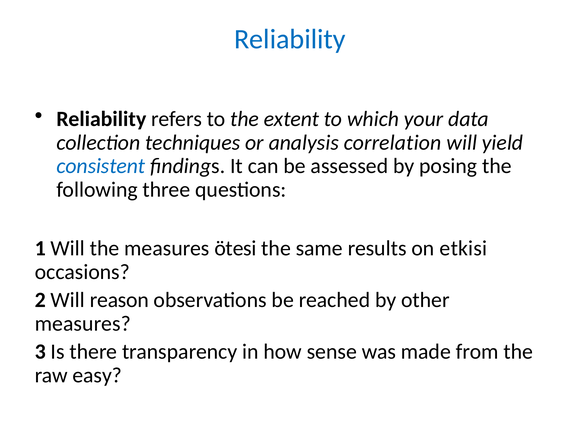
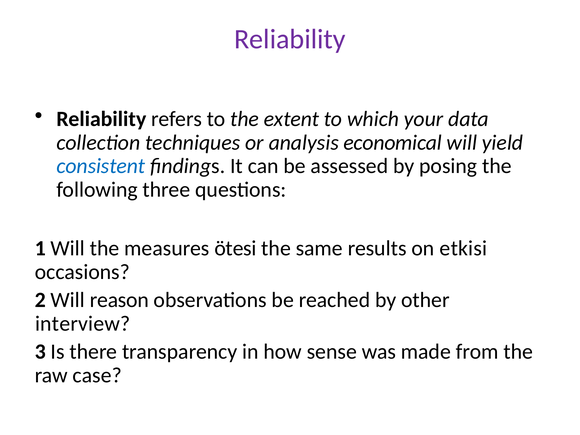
Reliability at (290, 39) colour: blue -> purple
correlation: correlation -> economical
measures at (83, 324): measures -> interview
easy: easy -> case
